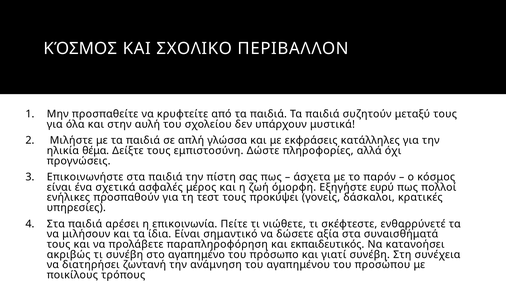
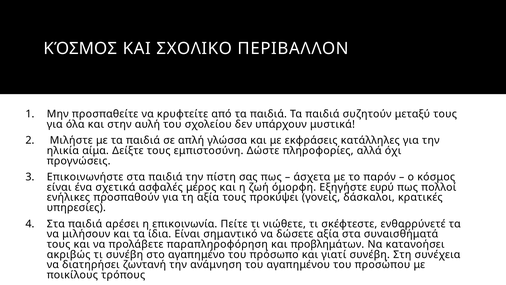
θέμα: θέμα -> αίμα
τη τεστ: τεστ -> αξία
εκπαιδευτικός: εκπαιδευτικός -> προβλημάτων
